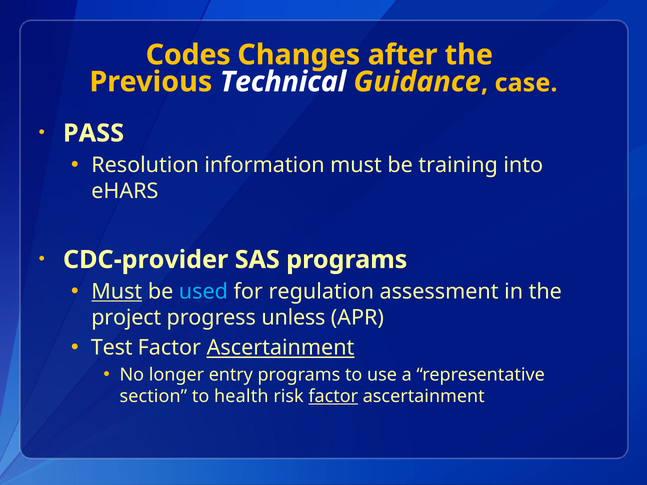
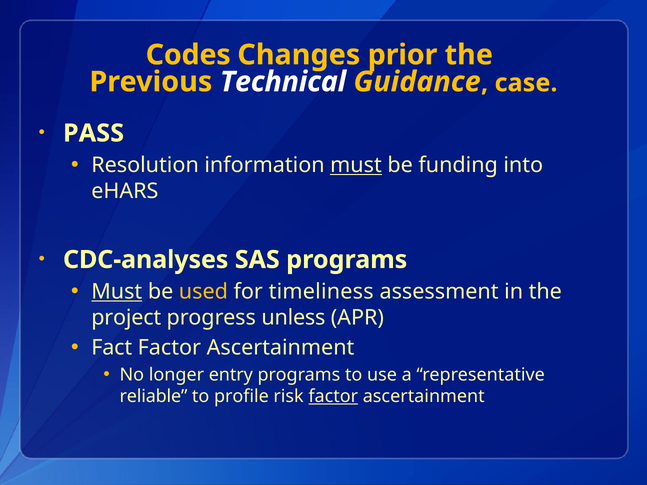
after: after -> prior
must at (356, 165) underline: none -> present
training: training -> funding
CDC-provider: CDC-provider -> CDC-analyses
used colour: light blue -> yellow
regulation: regulation -> timeliness
Test: Test -> Fact
Ascertainment at (281, 348) underline: present -> none
section: section -> reliable
health: health -> profile
